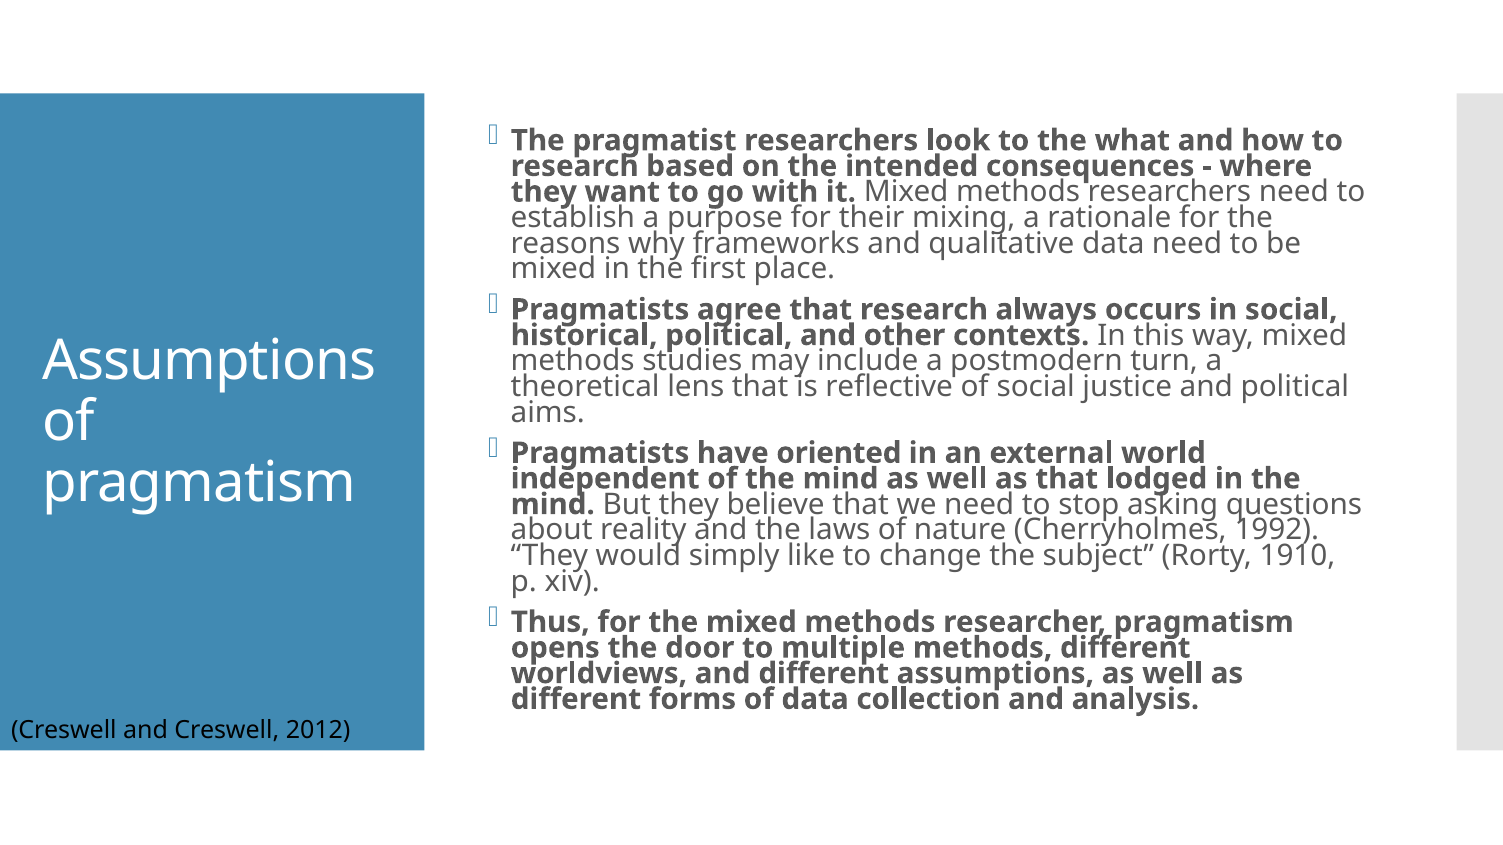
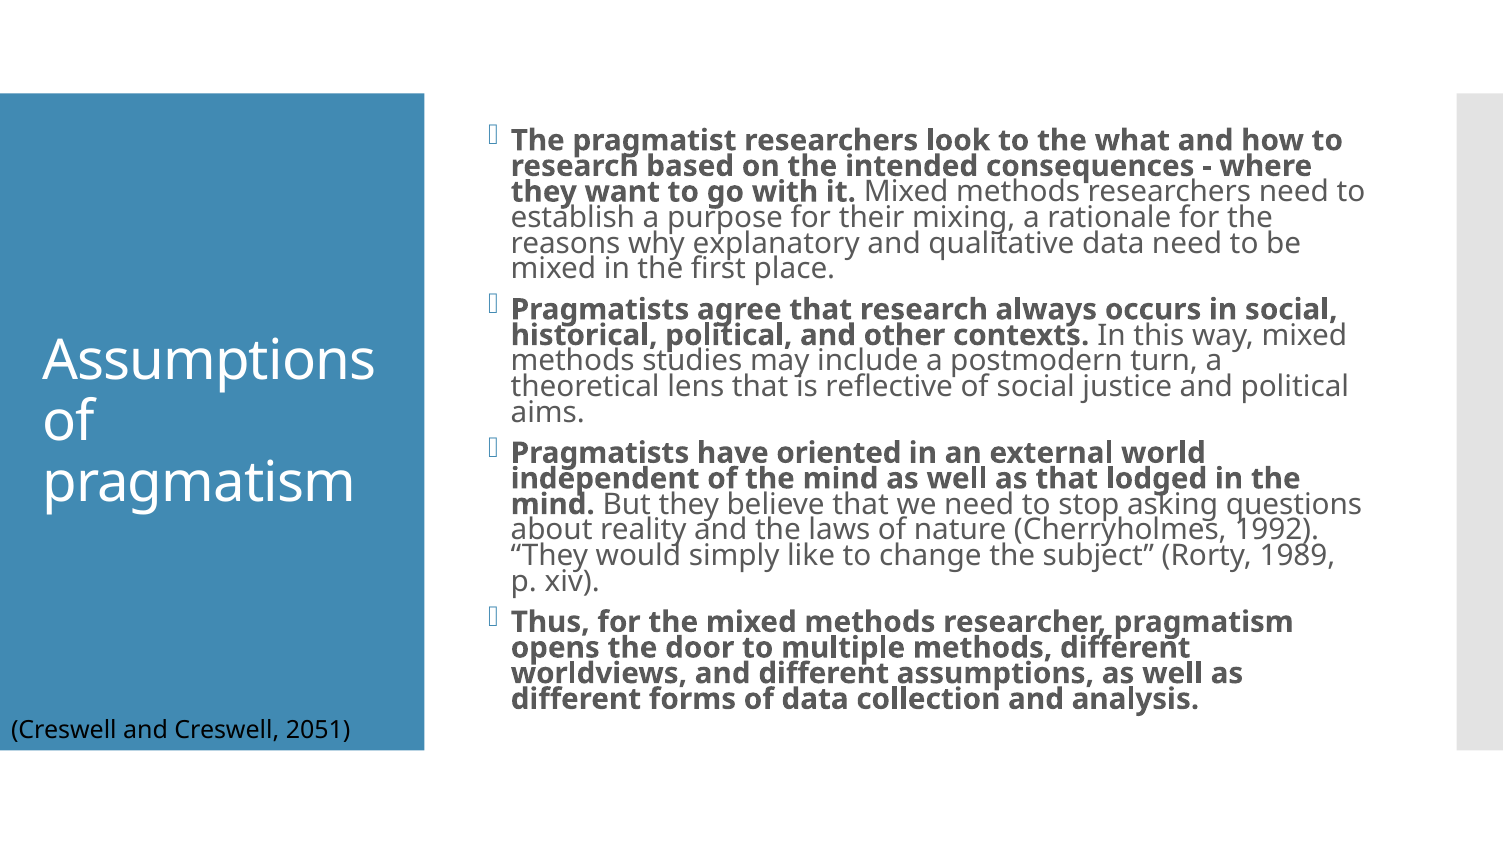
frameworks: frameworks -> explanatory
1910: 1910 -> 1989
2012: 2012 -> 2051
